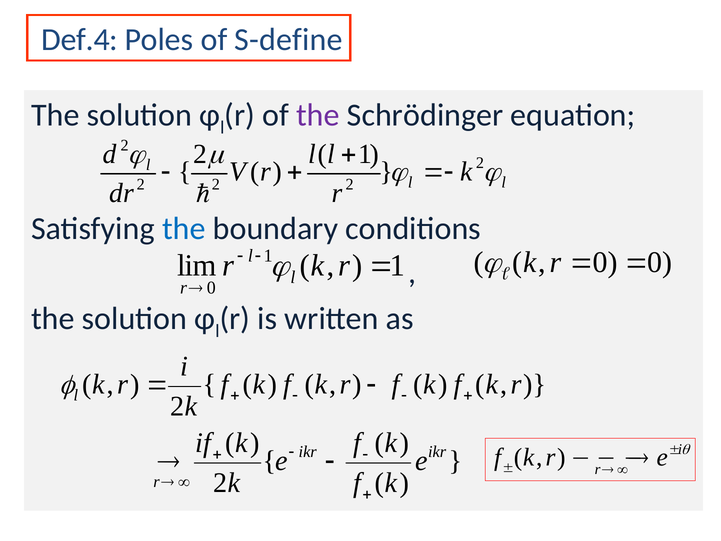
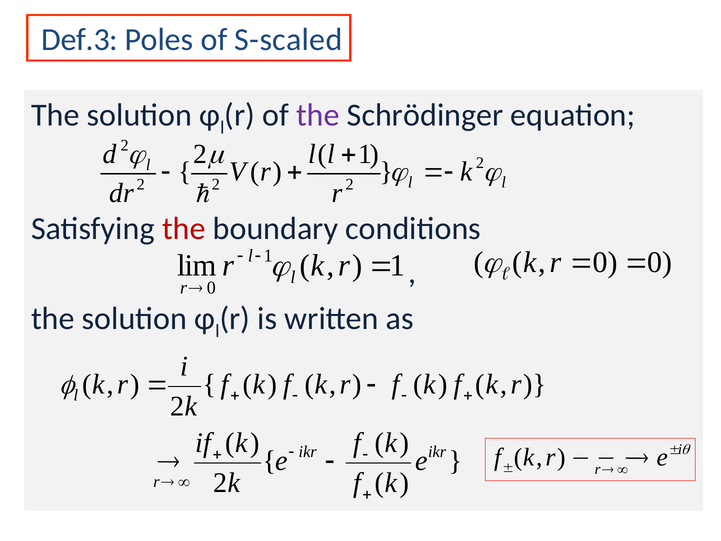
Def.4: Def.4 -> Def.3
S-define: S-define -> S-scaled
the at (184, 229) colour: blue -> red
